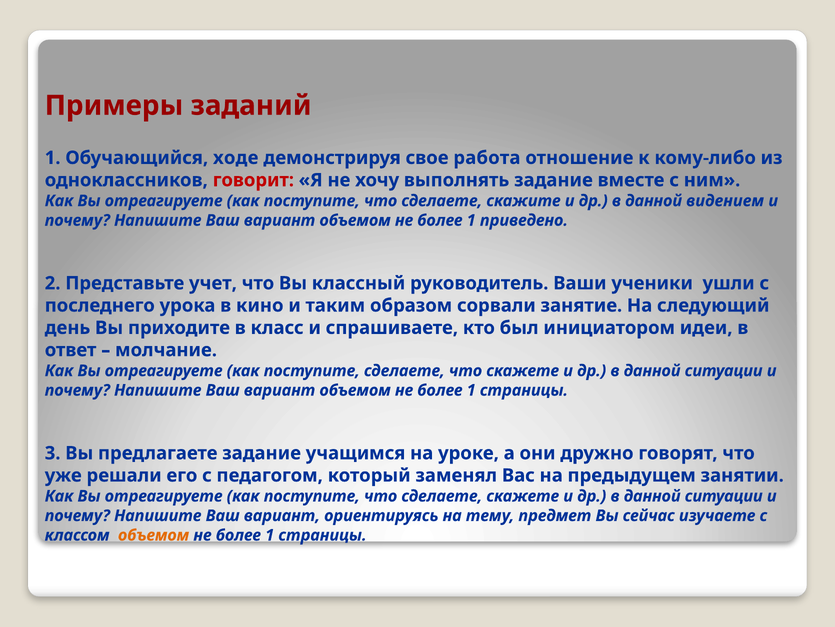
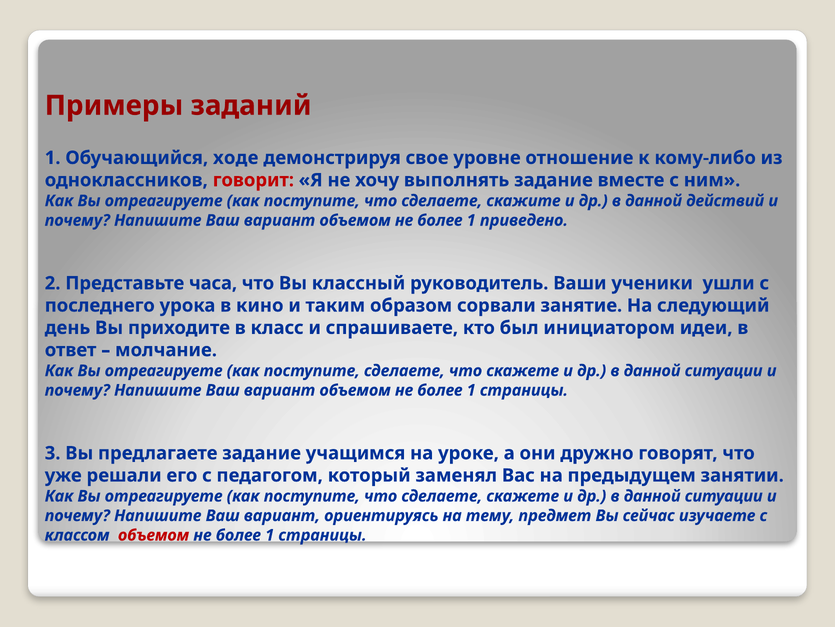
работа: работа -> уровне
видением: видением -> действий
учет: учет -> часа
объемом at (154, 535) colour: orange -> red
